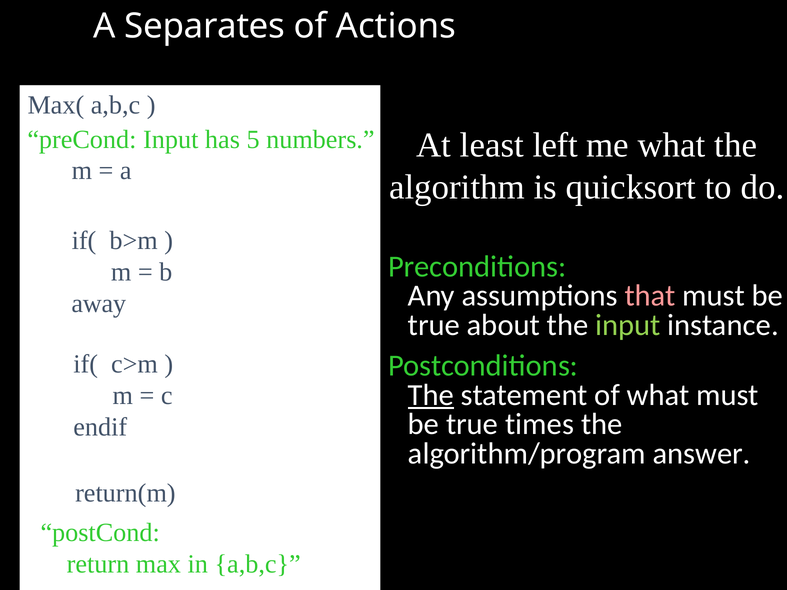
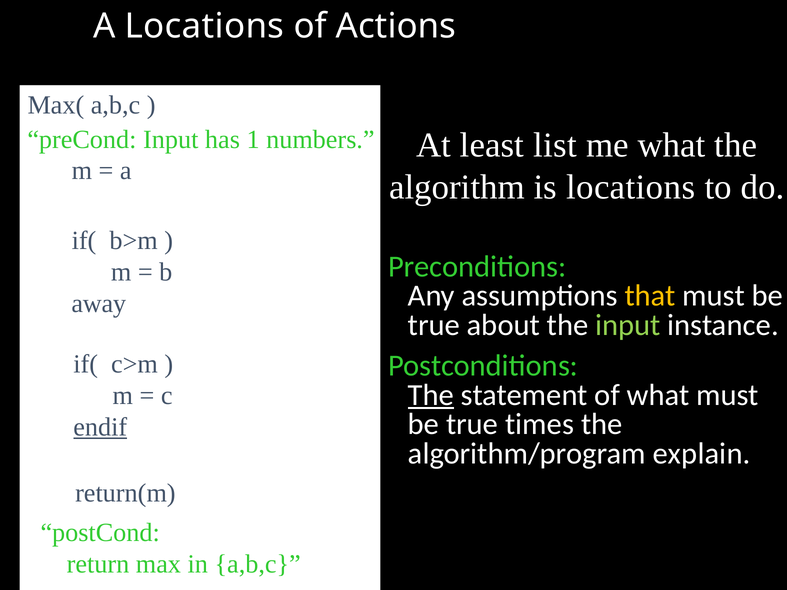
A Separates: Separates -> Locations
5: 5 -> 1
left: left -> list
is quicksort: quicksort -> locations
that colour: pink -> yellow
endif underline: none -> present
answer: answer -> explain
